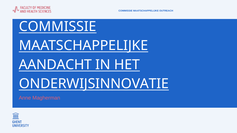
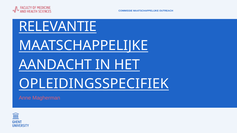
COMMISSIE at (58, 27): COMMISSIE -> RELEVANTIE
ONDERWIJSINNOVATIE: ONDERWIJSINNOVATIE -> OPLEIDINGSSPECIFIEK
